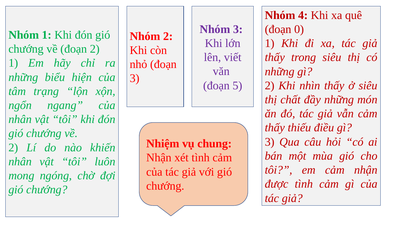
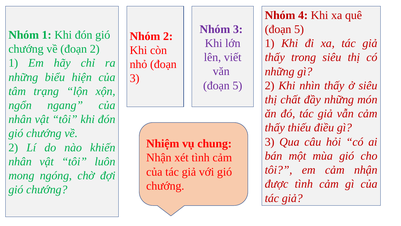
0 at (299, 29): 0 -> 5
